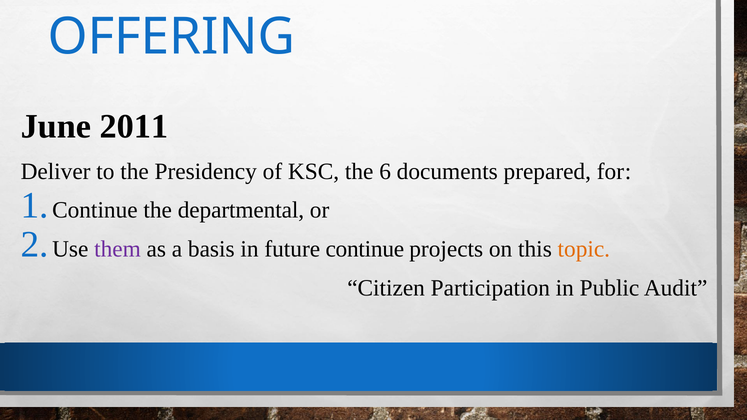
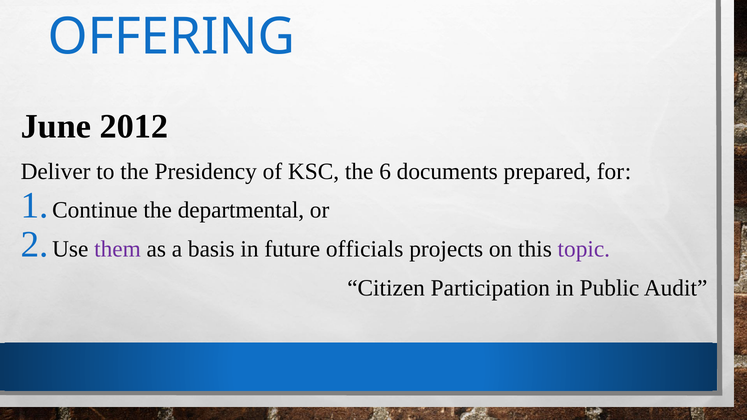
2011: 2011 -> 2012
future continue: continue -> officials
topic colour: orange -> purple
